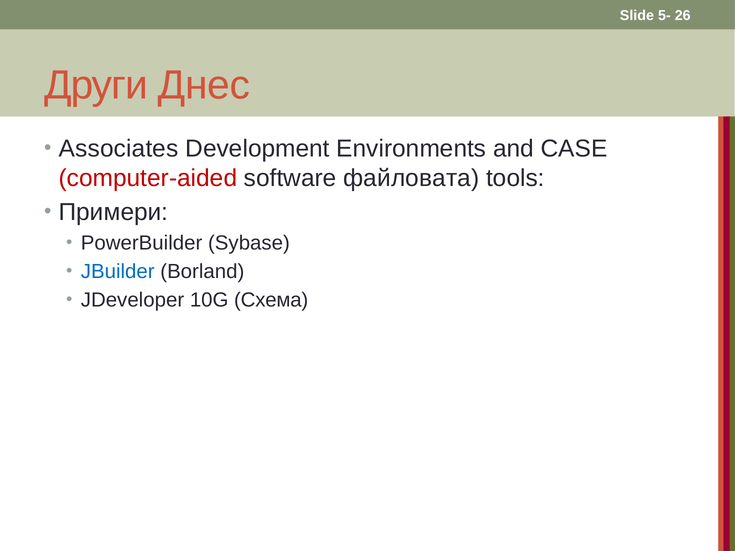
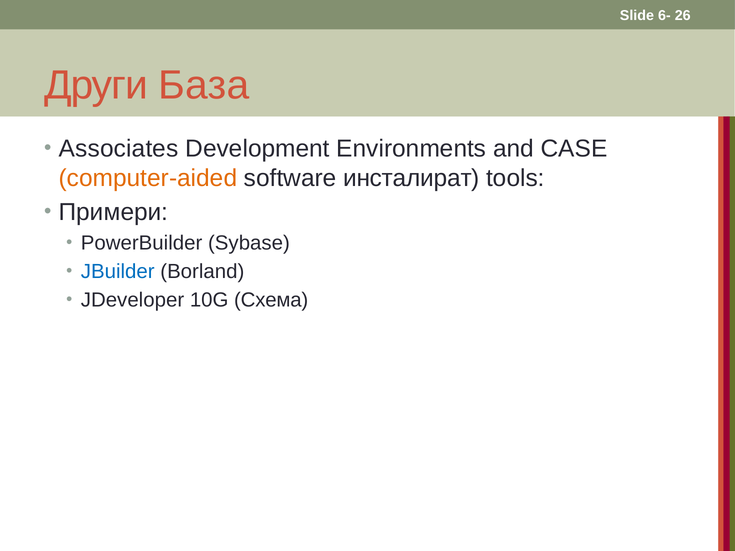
5-: 5- -> 6-
Днес: Днес -> База
computer-aided colour: red -> orange
файловата: файловата -> инсталират
